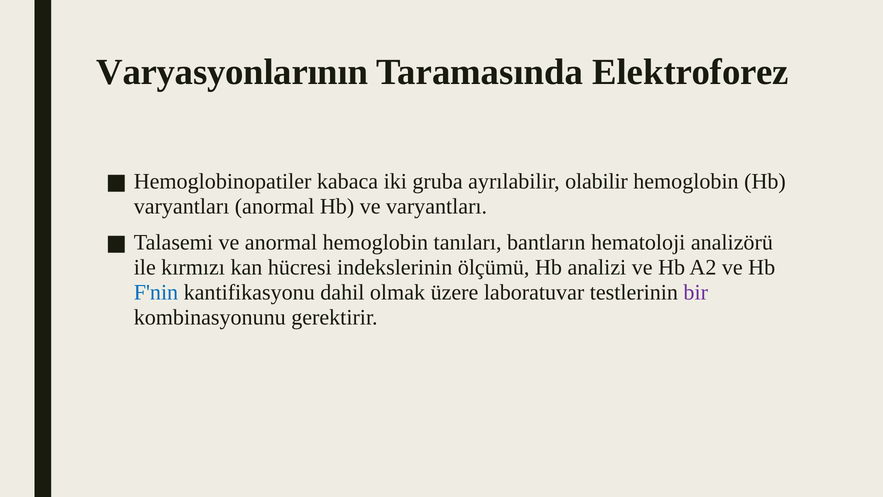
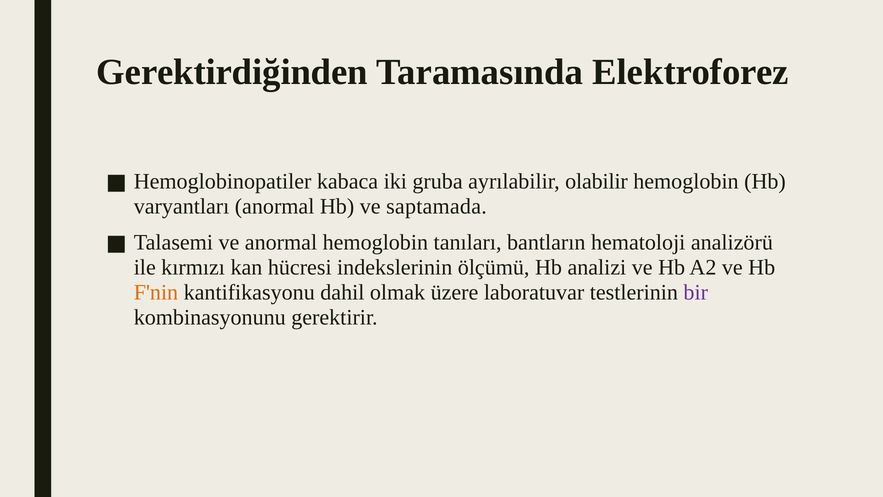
Varyasyonlarının: Varyasyonlarının -> Gerektirdiğinden
ve varyantları: varyantları -> saptamada
F'nin colour: blue -> orange
